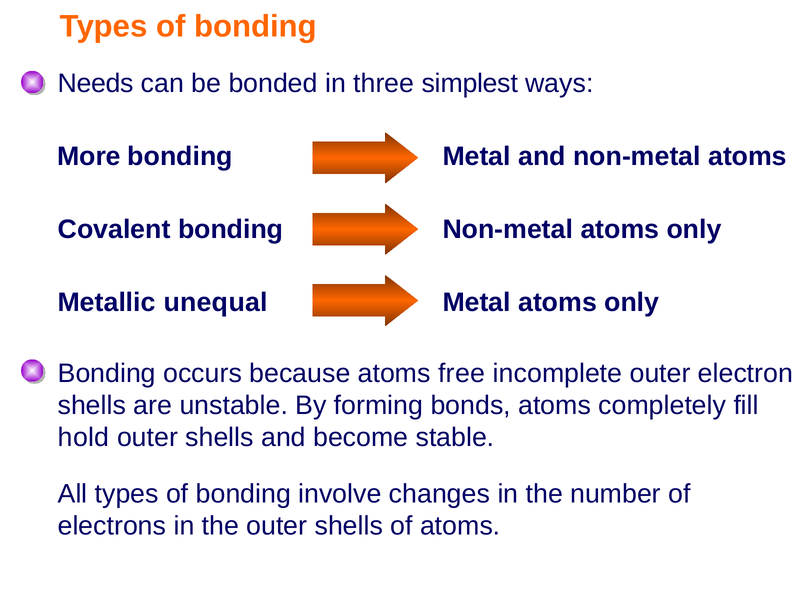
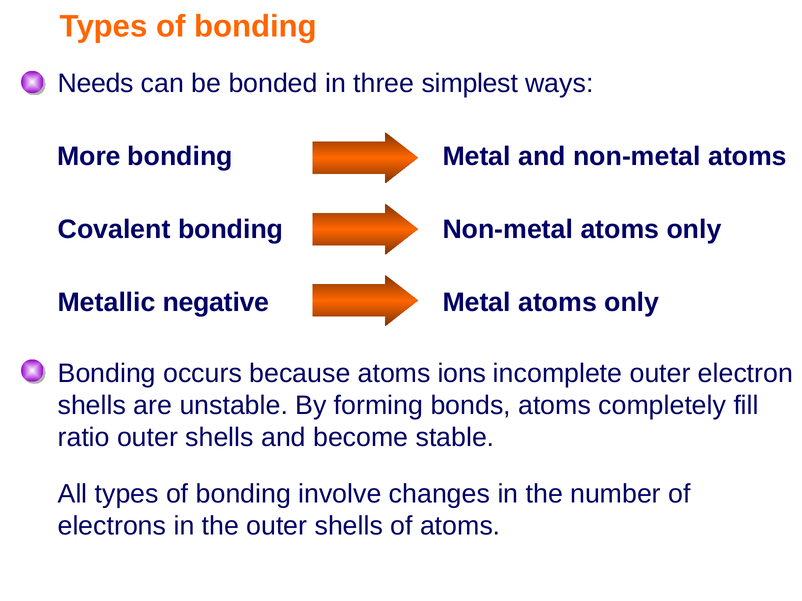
unequal: unequal -> negative
free: free -> ions
hold: hold -> ratio
